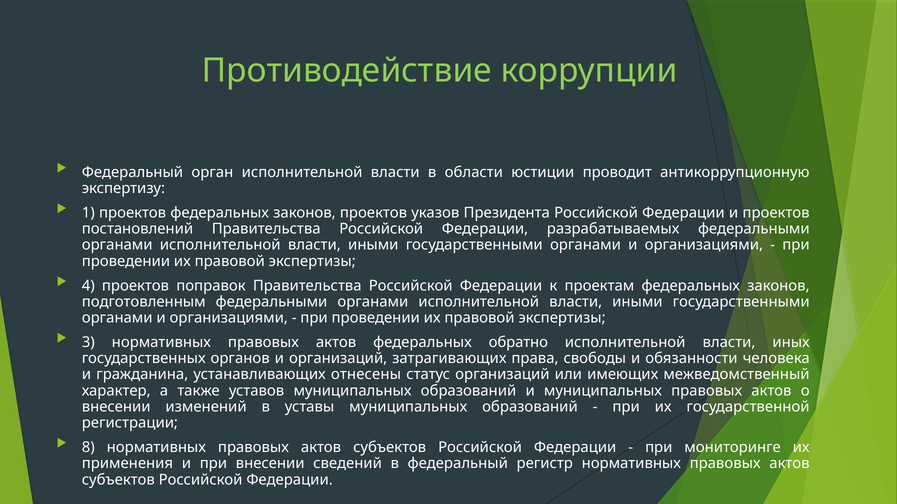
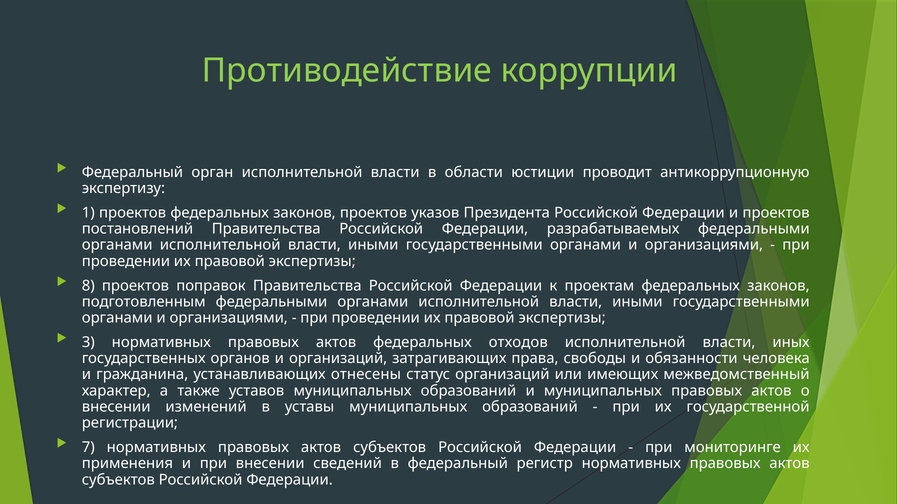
4: 4 -> 8
обратно: обратно -> отходов
8: 8 -> 7
